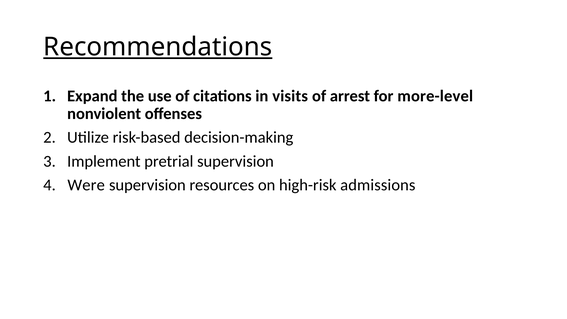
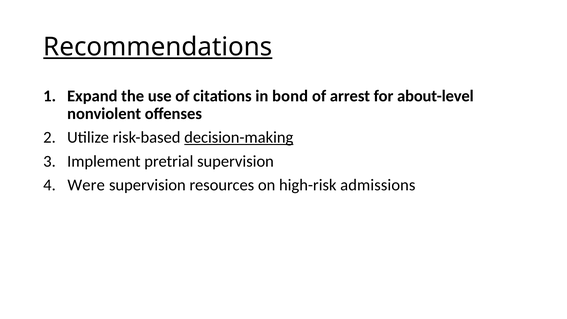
visits: visits -> bond
more-level: more-level -> about-level
decision-making underline: none -> present
